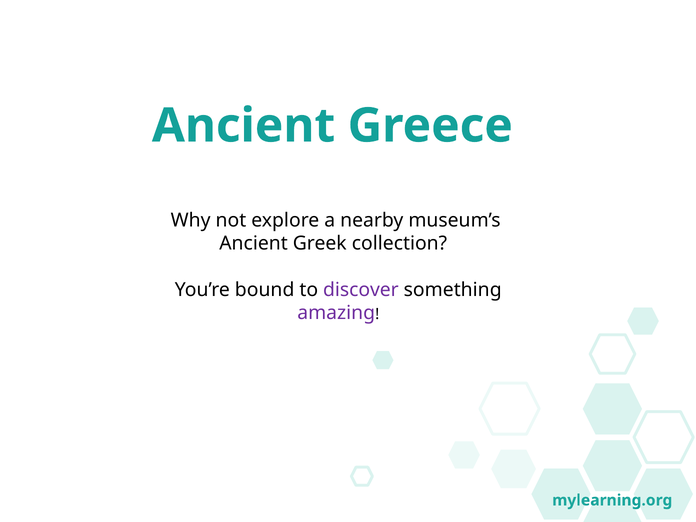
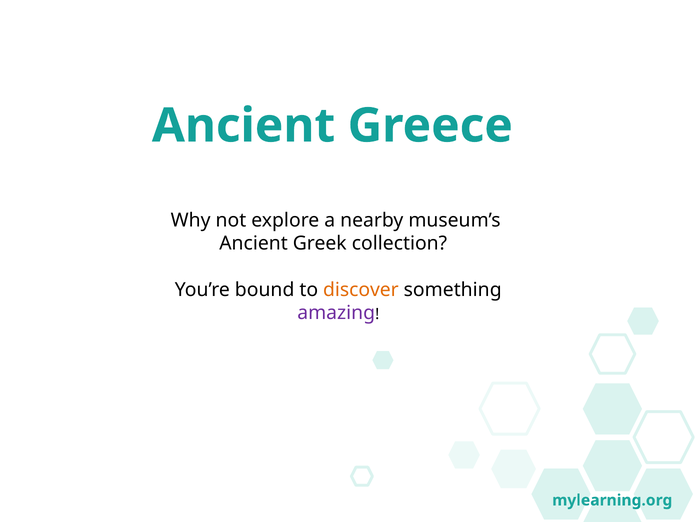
discover colour: purple -> orange
